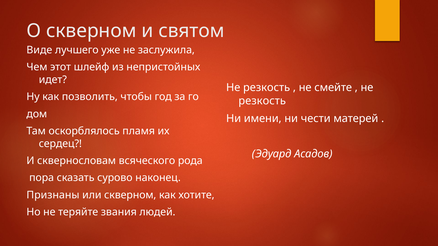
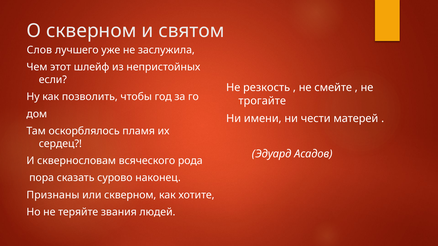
Виде: Виде -> Слов
идет: идет -> если
резкость at (262, 101): резкость -> трогайте
